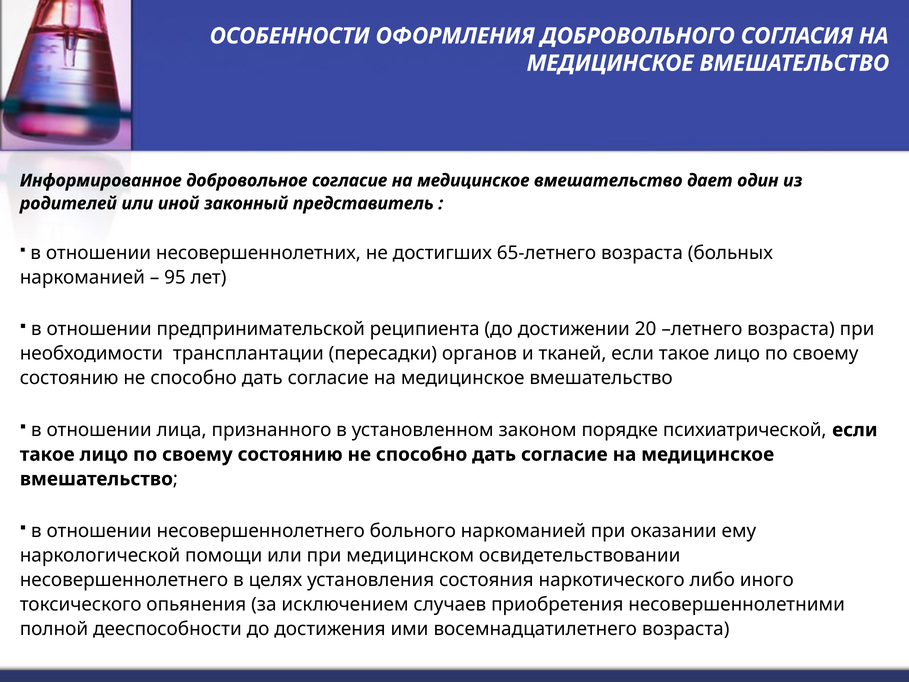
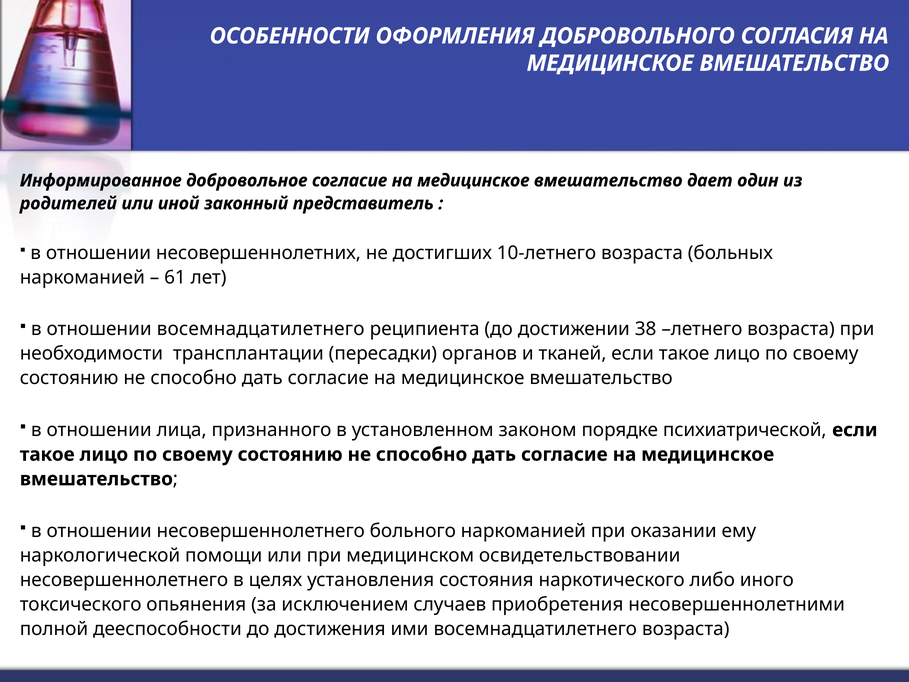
65-летнего: 65-летнего -> 10-летнего
95: 95 -> 61
отношении предпринимательской: предпринимательской -> восемнадцатилетнего
20: 20 -> 38
